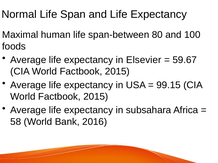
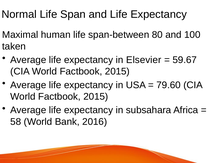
foods: foods -> taken
99.15: 99.15 -> 79.60
